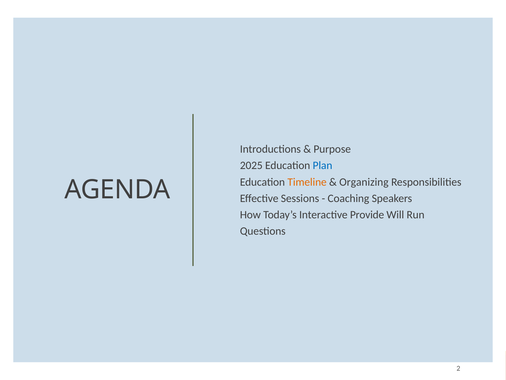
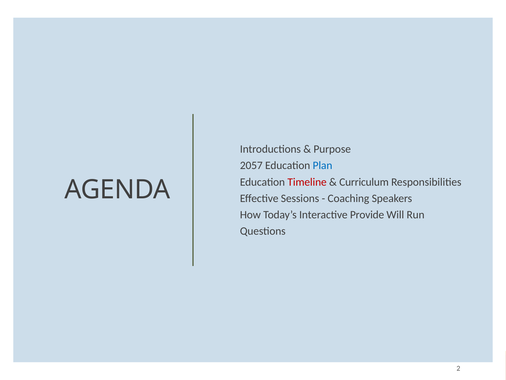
2025: 2025 -> 2057
Timeline colour: orange -> red
Organizing: Organizing -> Curriculum
